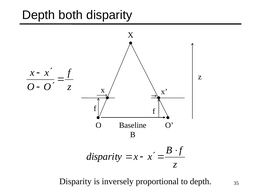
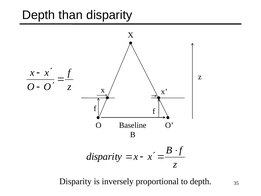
both: both -> than
